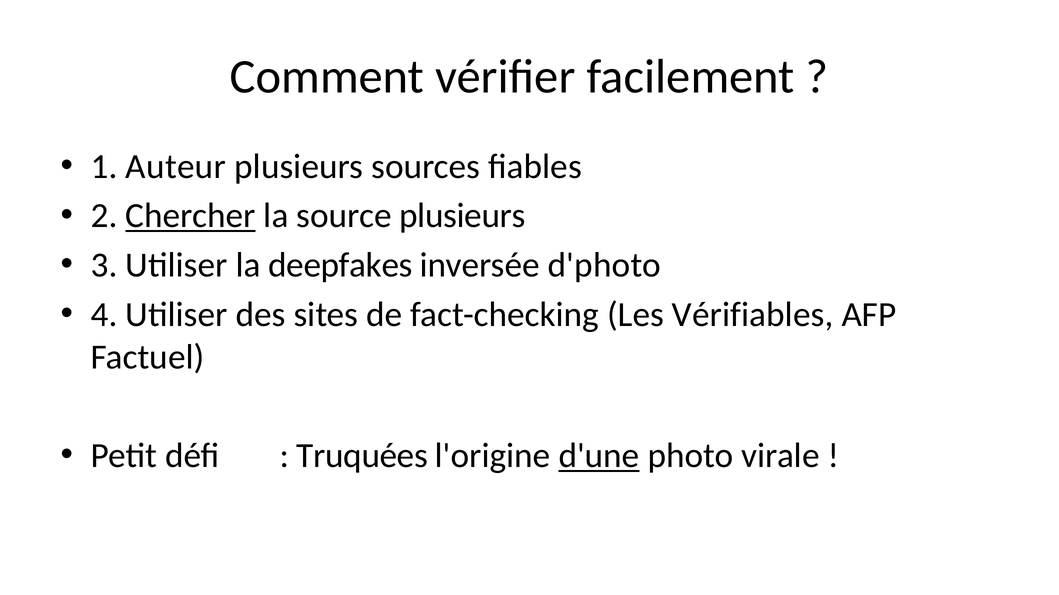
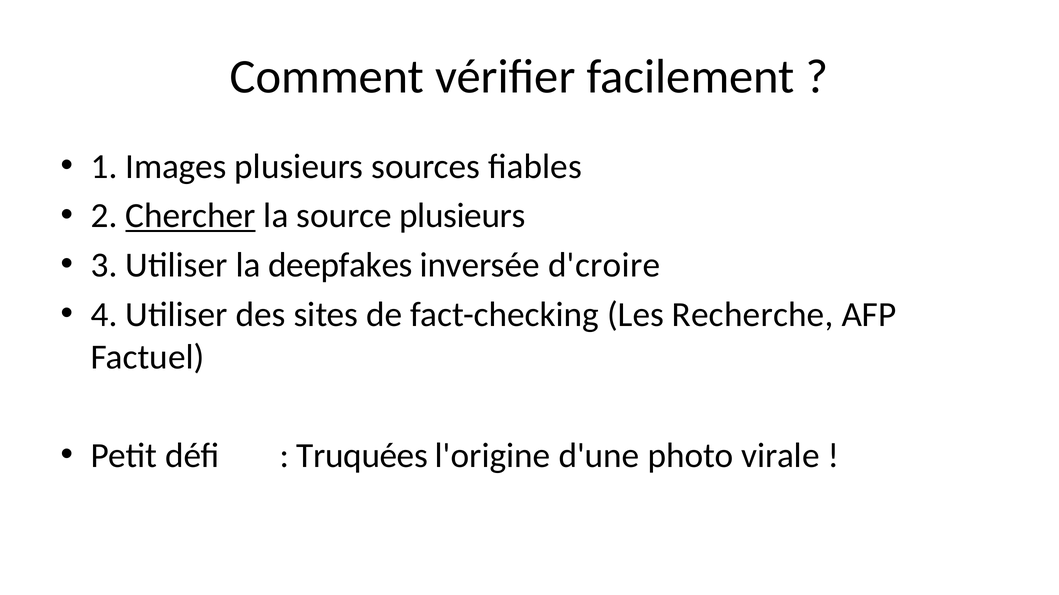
Auteur: Auteur -> Images
d'photo: d'photo -> d'croire
Vérifiables: Vérifiables -> Recherche
d'une underline: present -> none
